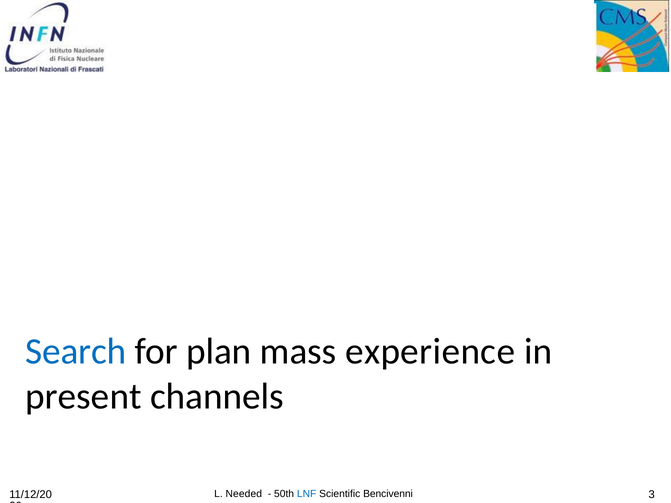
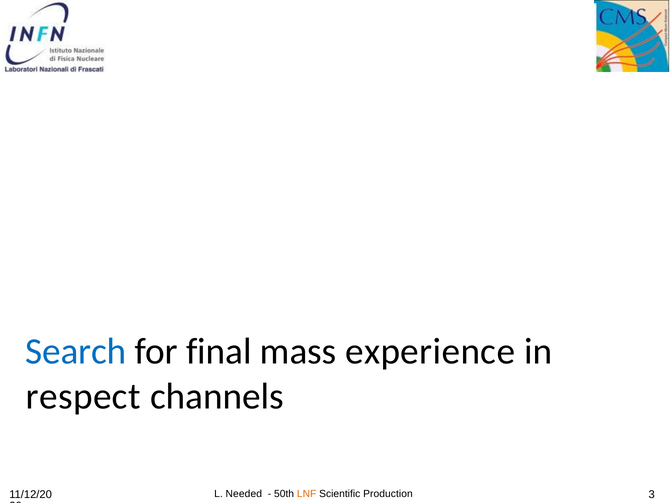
plan: plan -> final
present: present -> respect
LNF colour: blue -> orange
Bencivenni: Bencivenni -> Production
